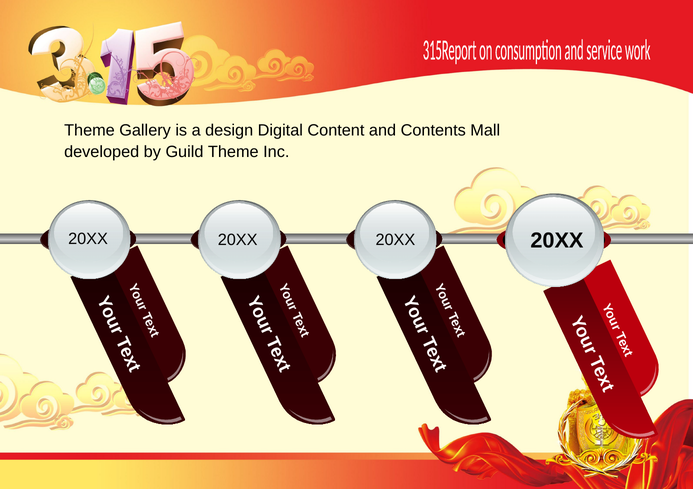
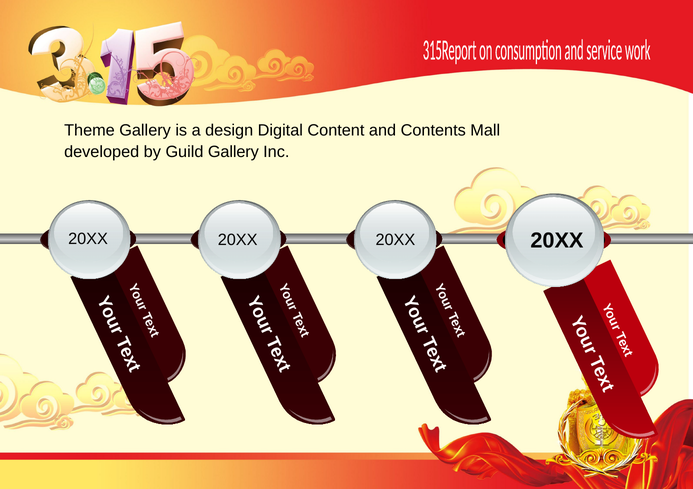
Guild Theme: Theme -> Gallery
